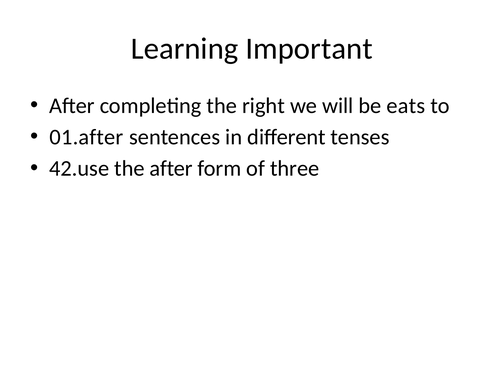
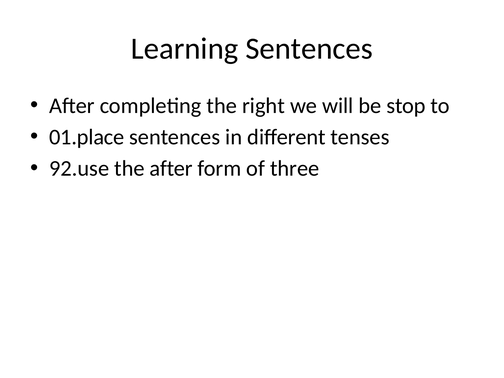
Learning Important: Important -> Sentences
eats: eats -> stop
01.after: 01.after -> 01.place
42.use: 42.use -> 92.use
